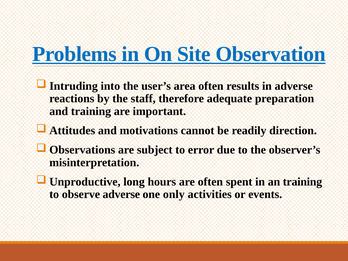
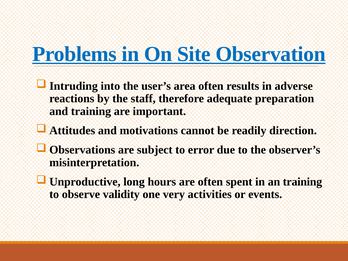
observe adverse: adverse -> validity
only: only -> very
